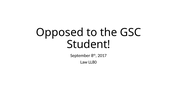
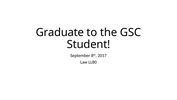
Opposed: Opposed -> Graduate
